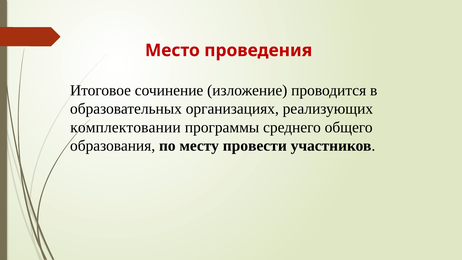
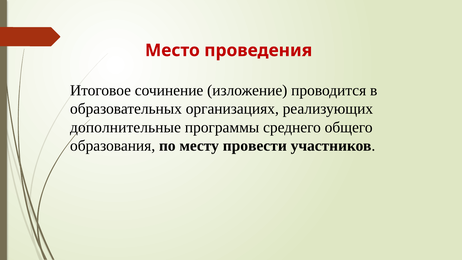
комплектовании: комплектовании -> дополнительные
